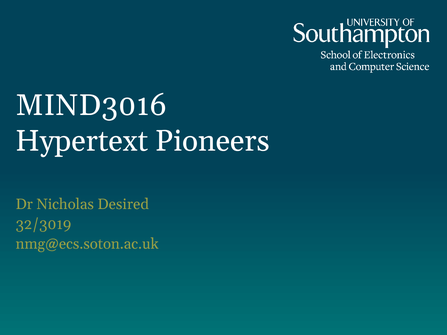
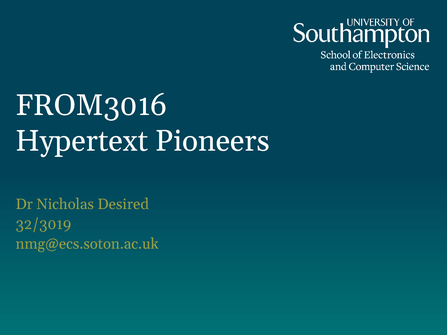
MIND3016: MIND3016 -> FROM3016
